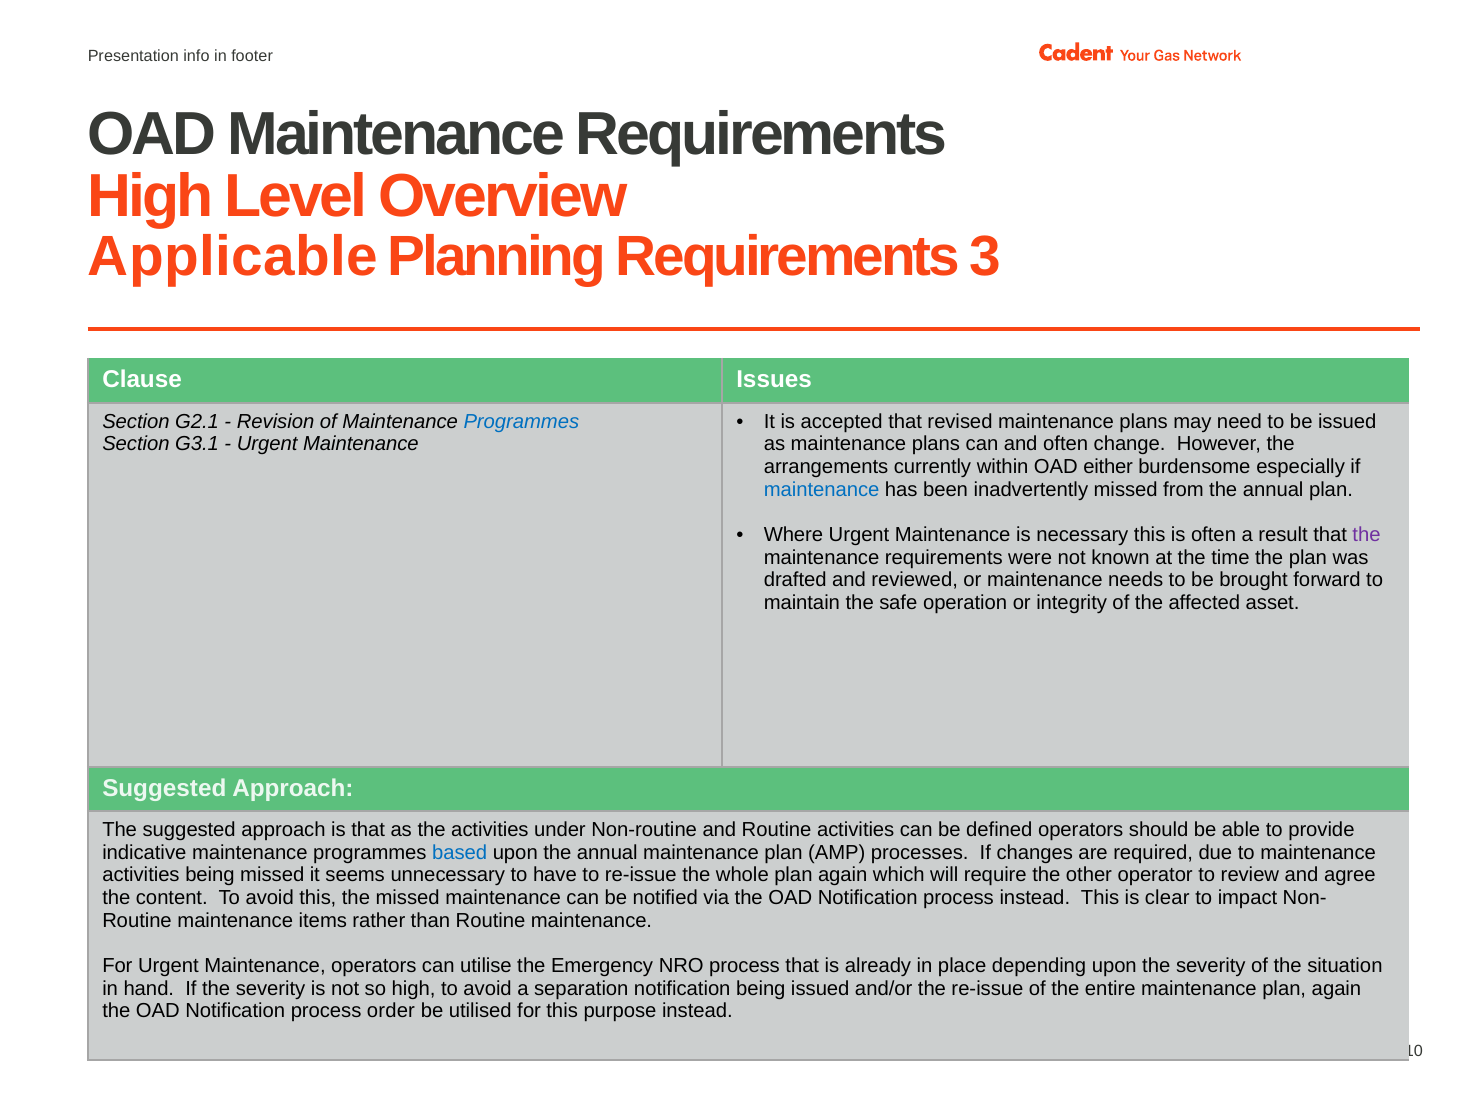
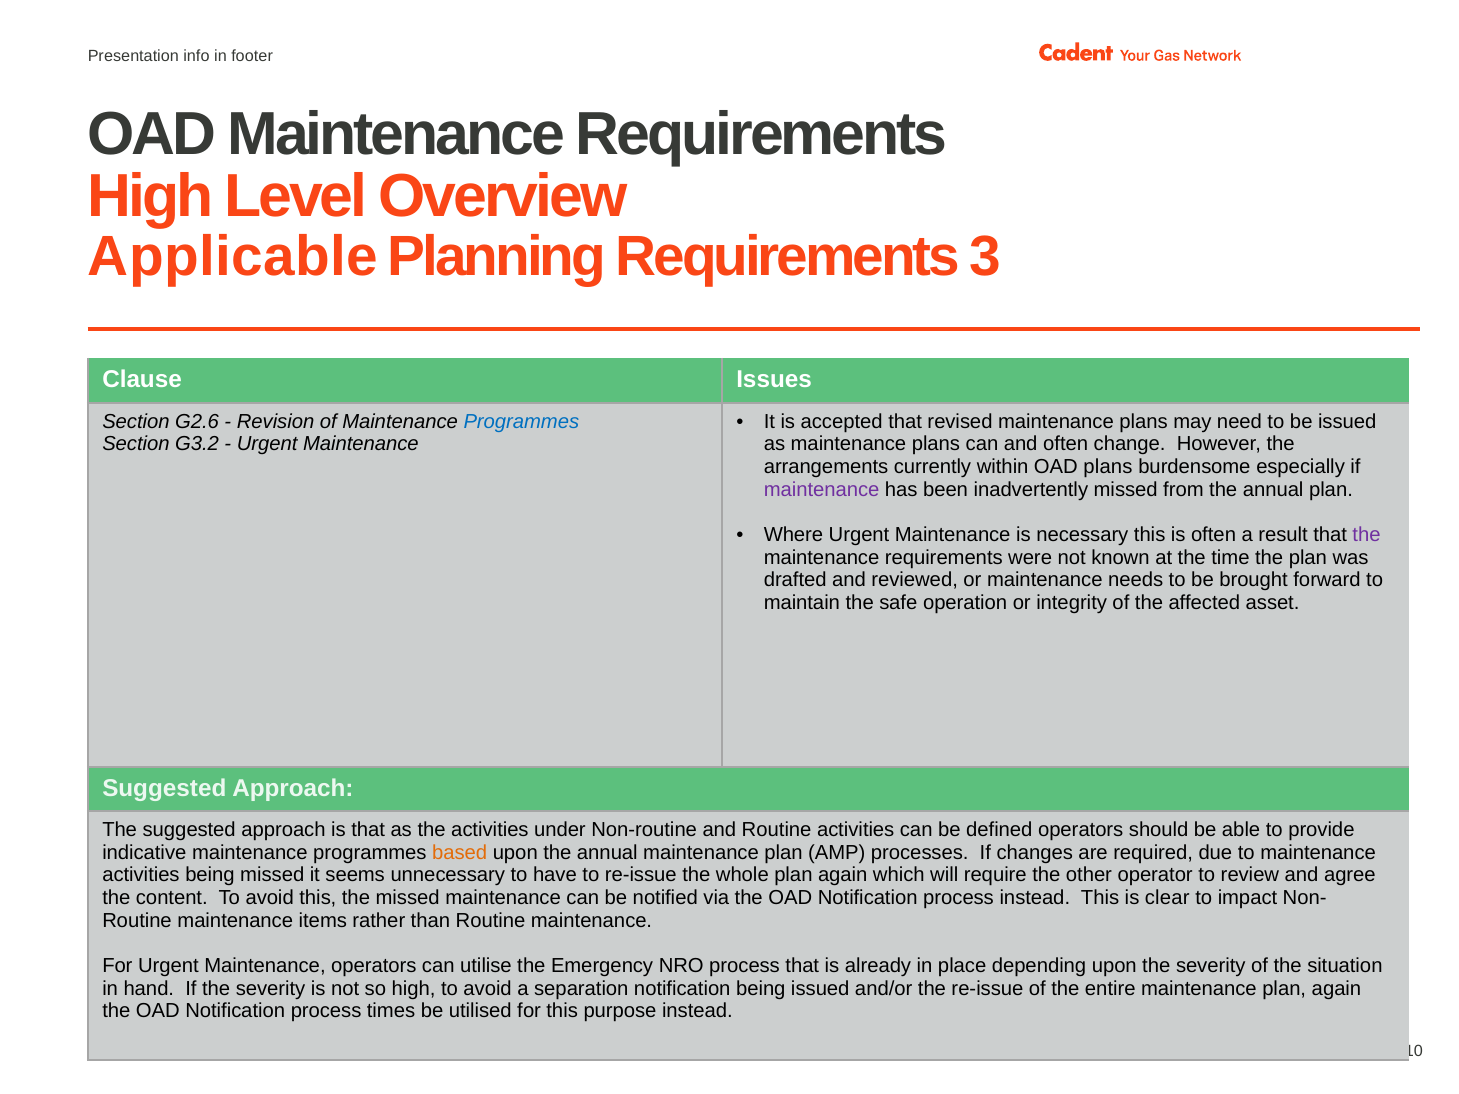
G2.1: G2.1 -> G2.6
G3.1: G3.1 -> G3.2
OAD either: either -> plans
maintenance at (822, 490) colour: blue -> purple
based colour: blue -> orange
order: order -> times
